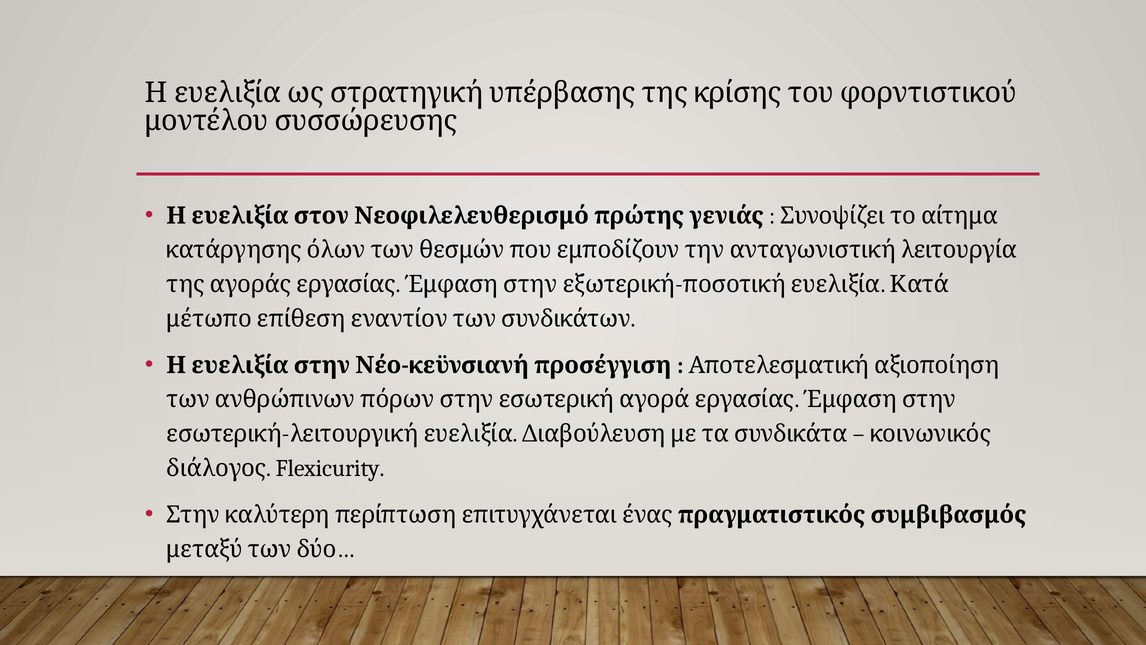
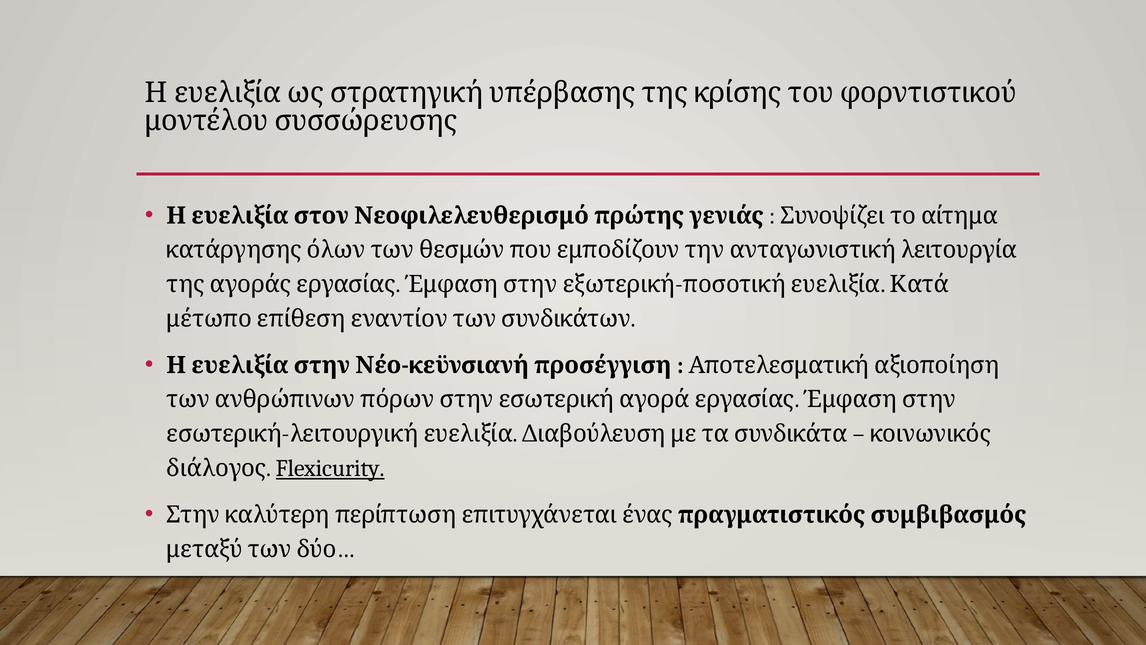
Flexicurity underline: none -> present
